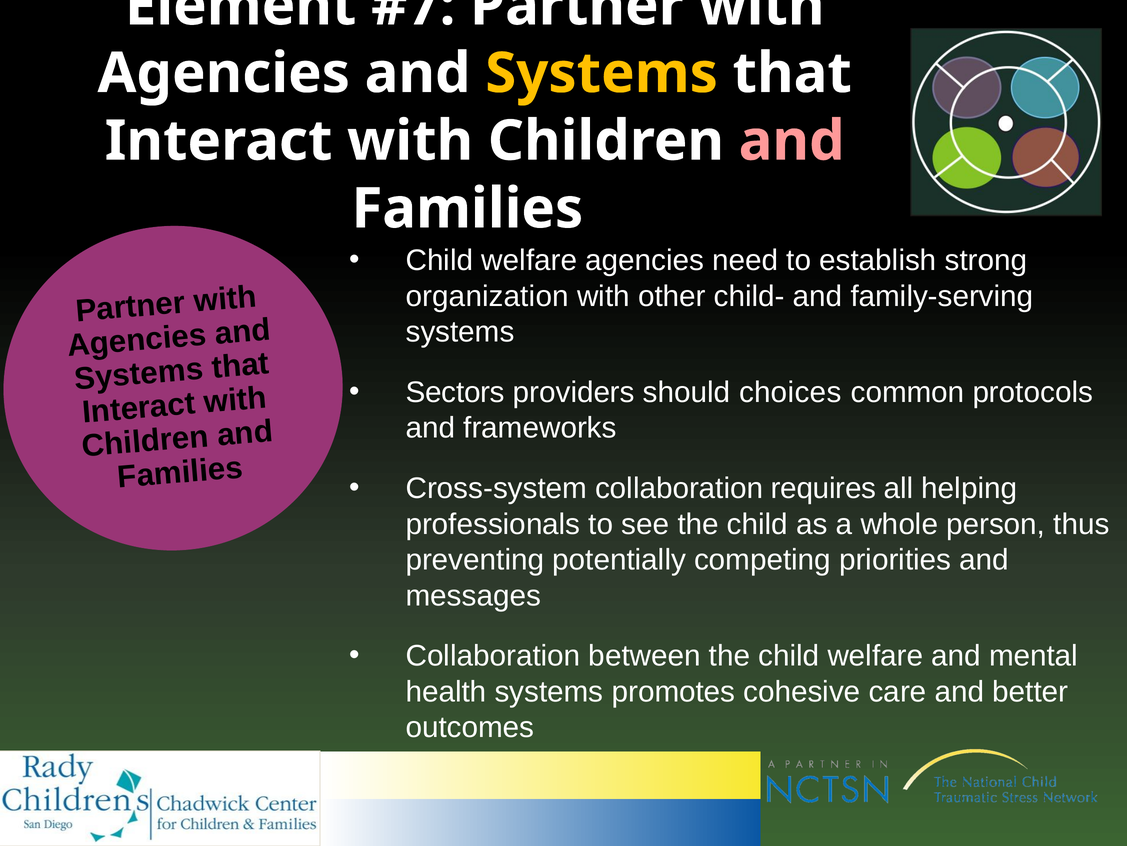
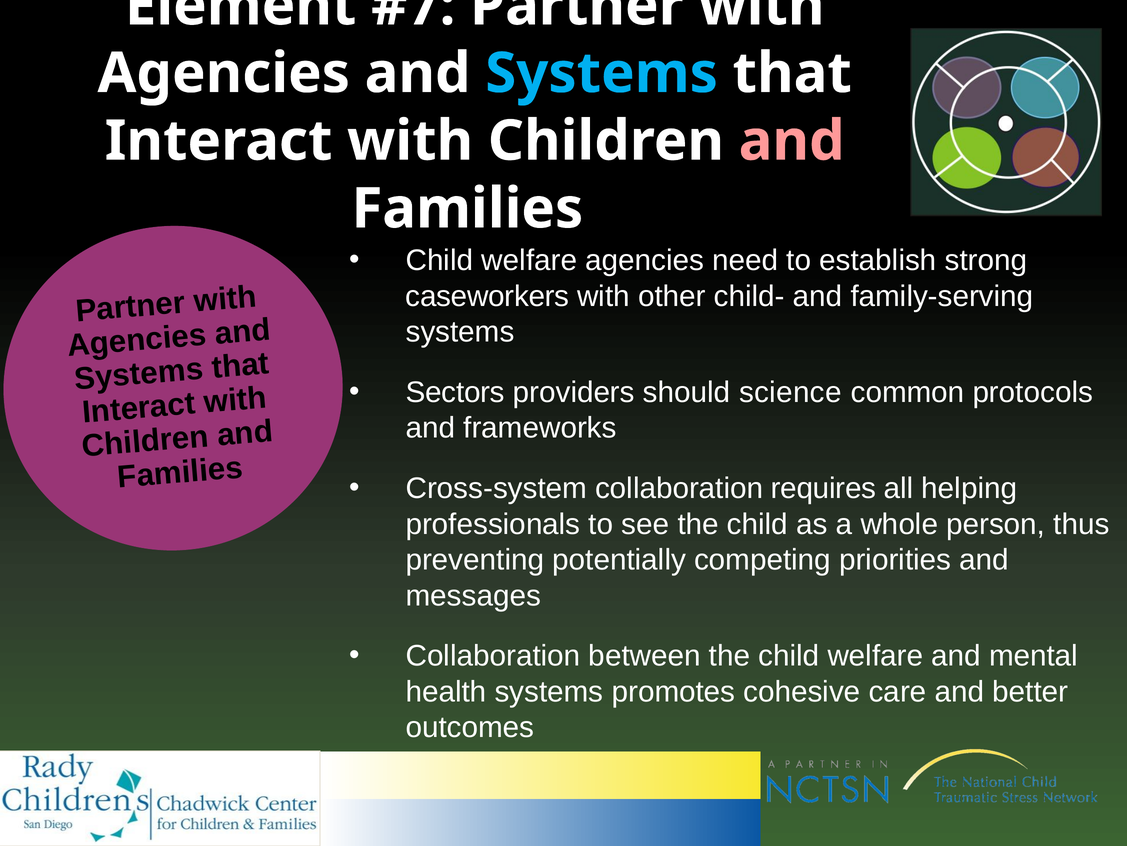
Systems at (602, 73) colour: yellow -> light blue
organization: organization -> caseworkers
choices: choices -> science
